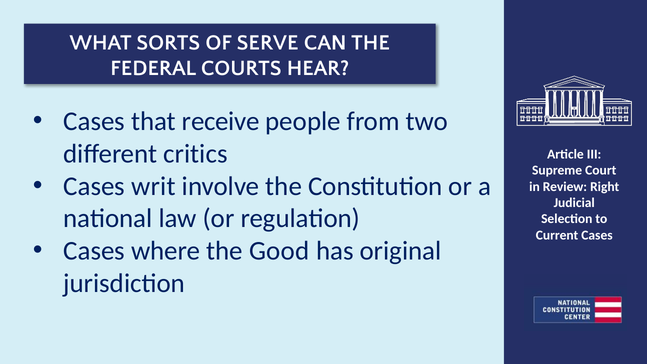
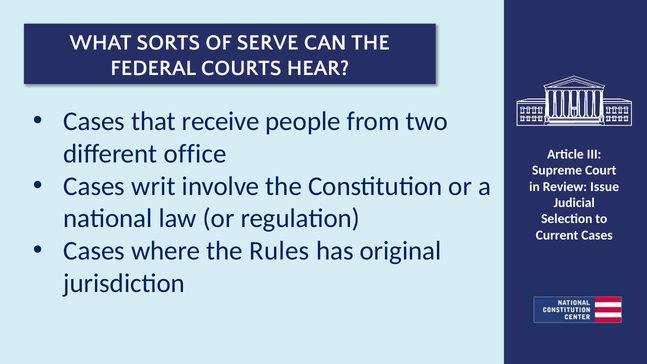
critics: critics -> office
Right: Right -> Issue
Good: Good -> Rules
